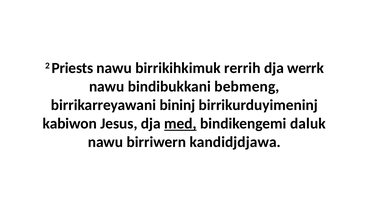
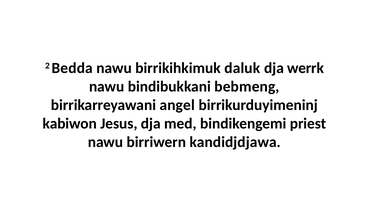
Priests: Priests -> Bedda
rerrih: rerrih -> daluk
bininj: bininj -> angel
med underline: present -> none
daluk: daluk -> priest
